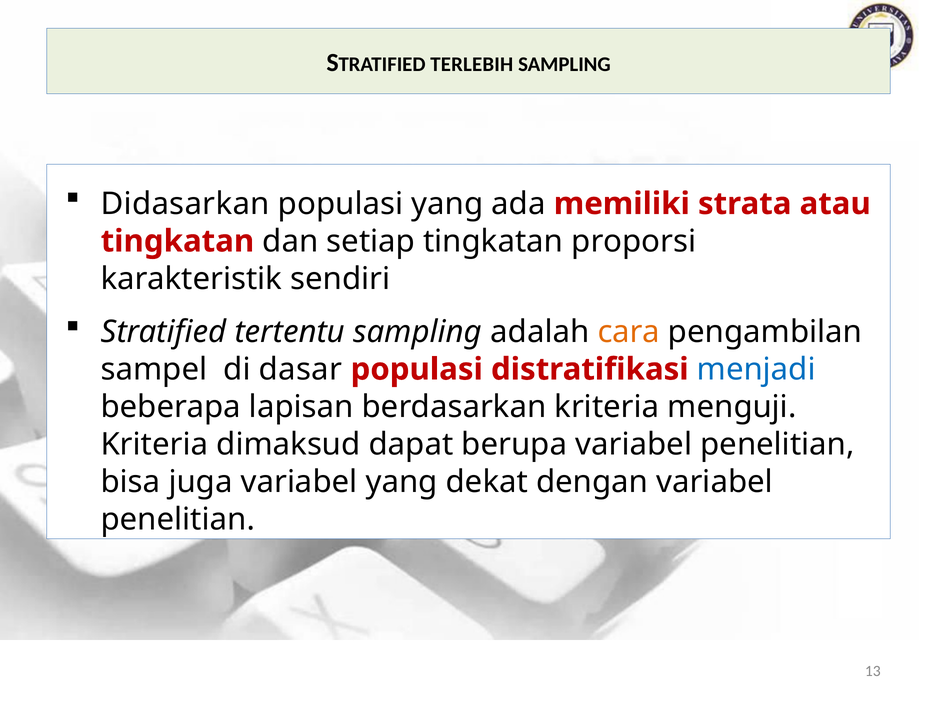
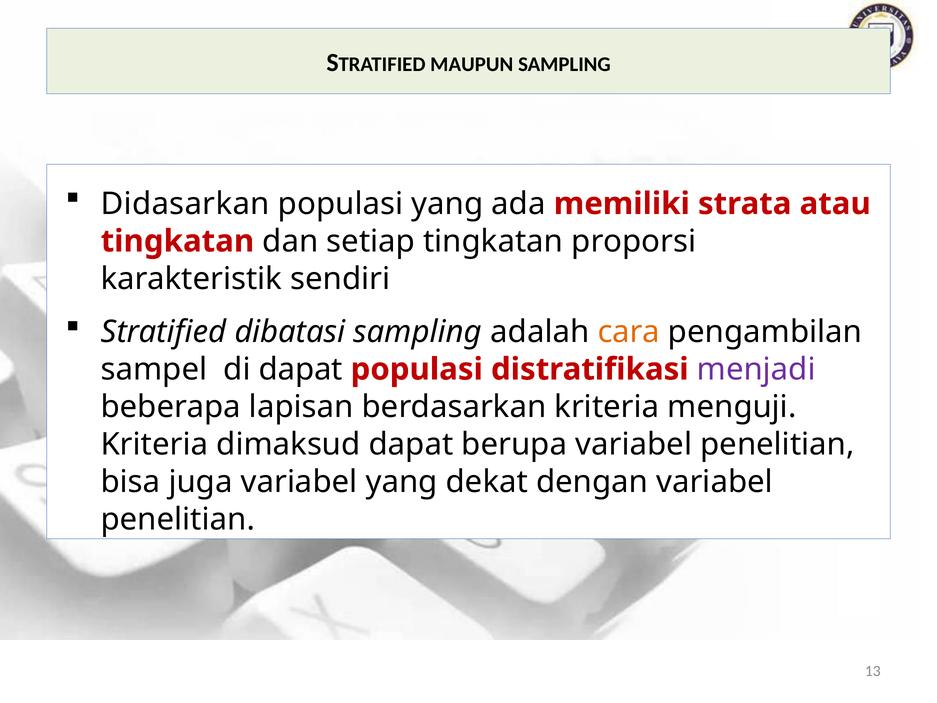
TERLEBIH: TERLEBIH -> MAUPUN
tertentu: tertentu -> dibatasi
di dasar: dasar -> dapat
menjadi colour: blue -> purple
